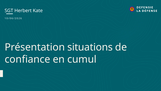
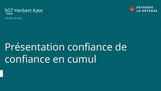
Présentation situations: situations -> confiance
